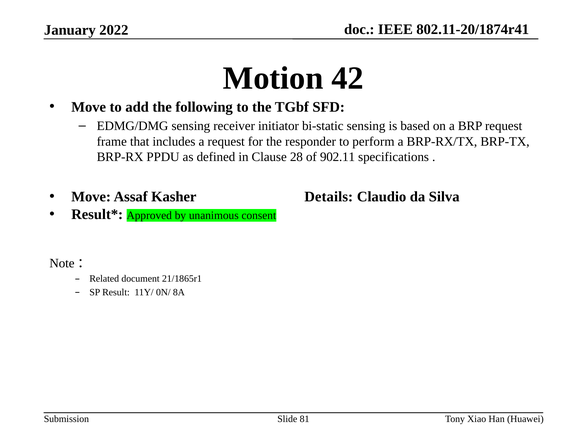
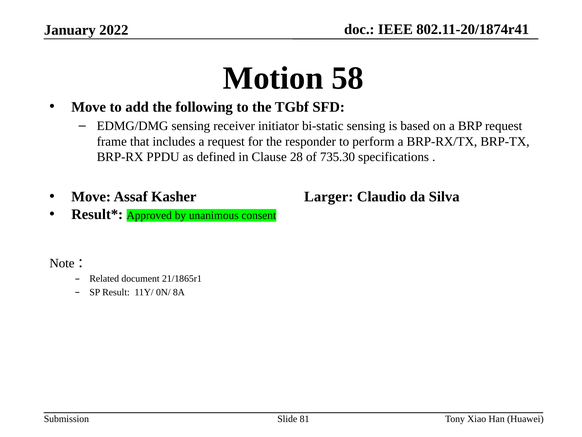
42: 42 -> 58
902.11: 902.11 -> 735.30
Details: Details -> Larger
